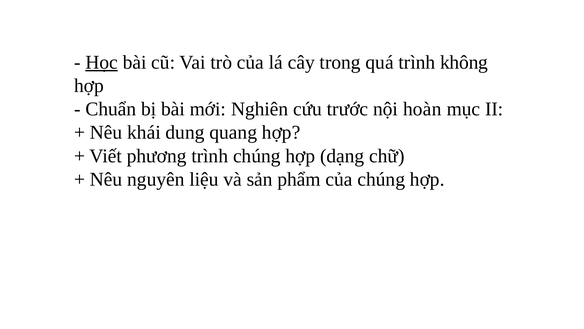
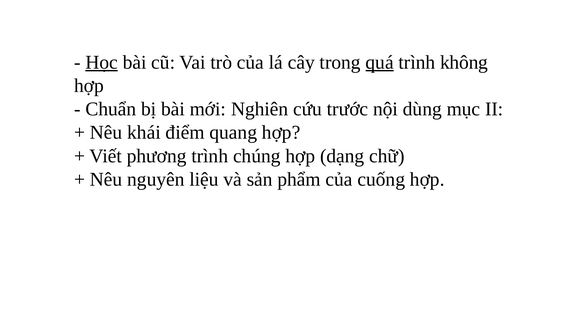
quá underline: none -> present
hoàn: hoàn -> dùng
dung: dung -> điểm
của chúng: chúng -> cuống
